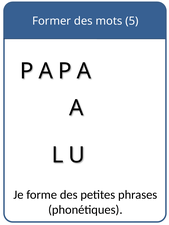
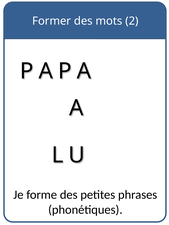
5: 5 -> 2
